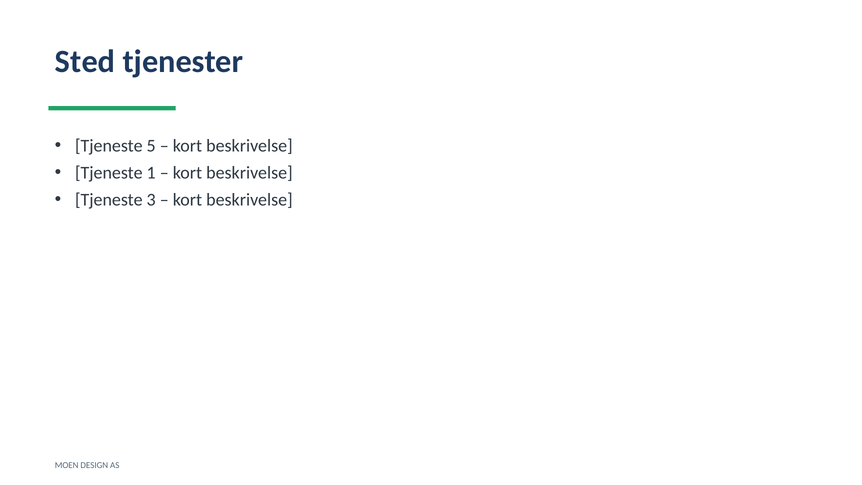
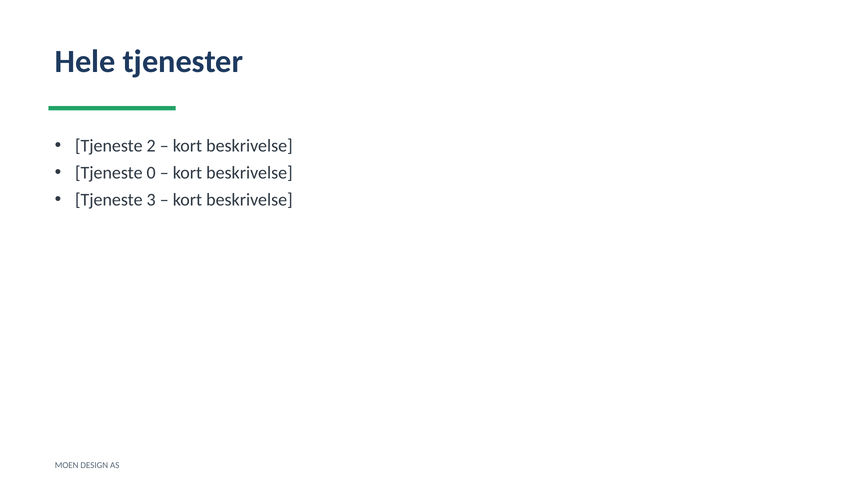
Sted: Sted -> Hele
5: 5 -> 2
1: 1 -> 0
